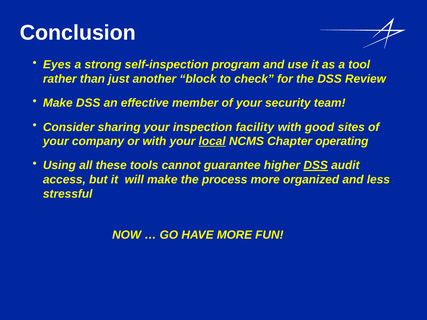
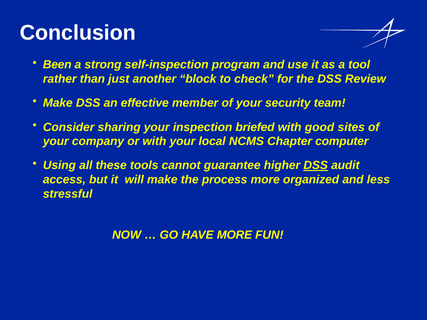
Eyes: Eyes -> Been
facility: facility -> briefed
local underline: present -> none
operating: operating -> computer
